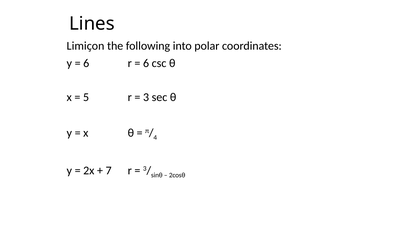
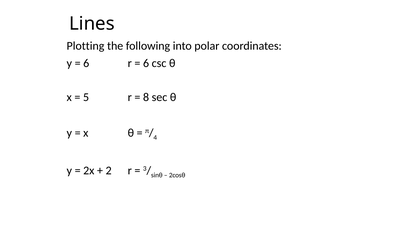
Limiҫon: Limiҫon -> Plotting
3: 3 -> 8
7: 7 -> 2
